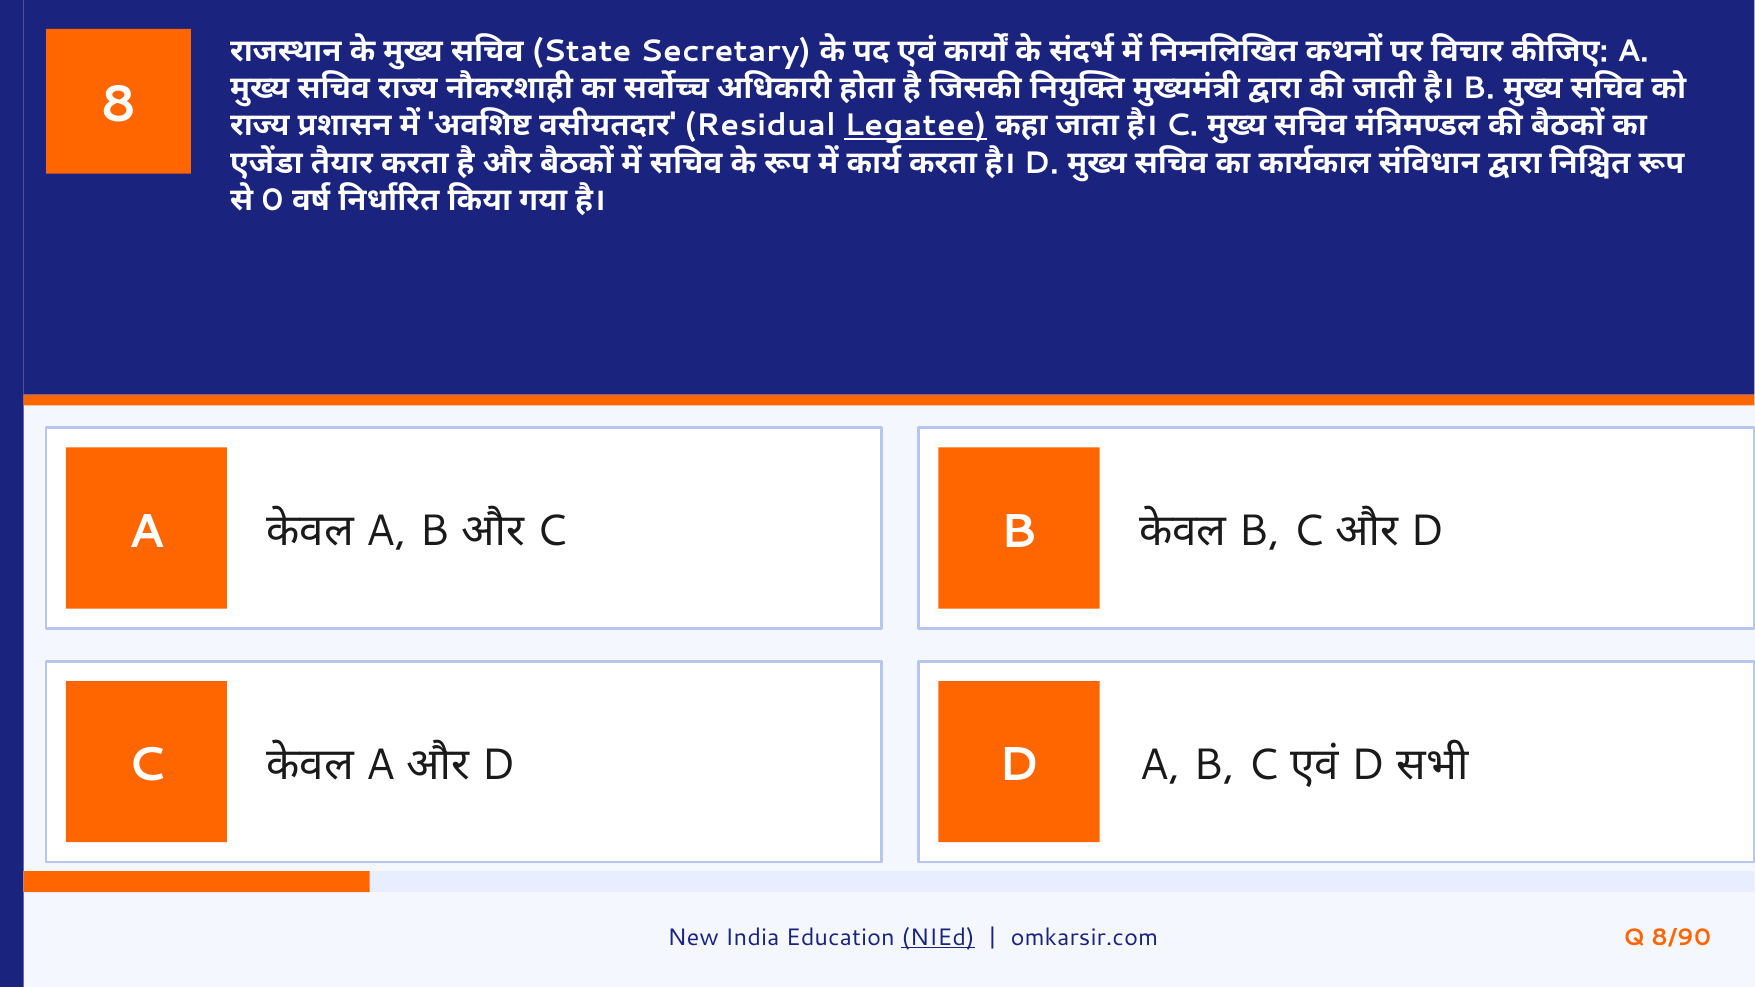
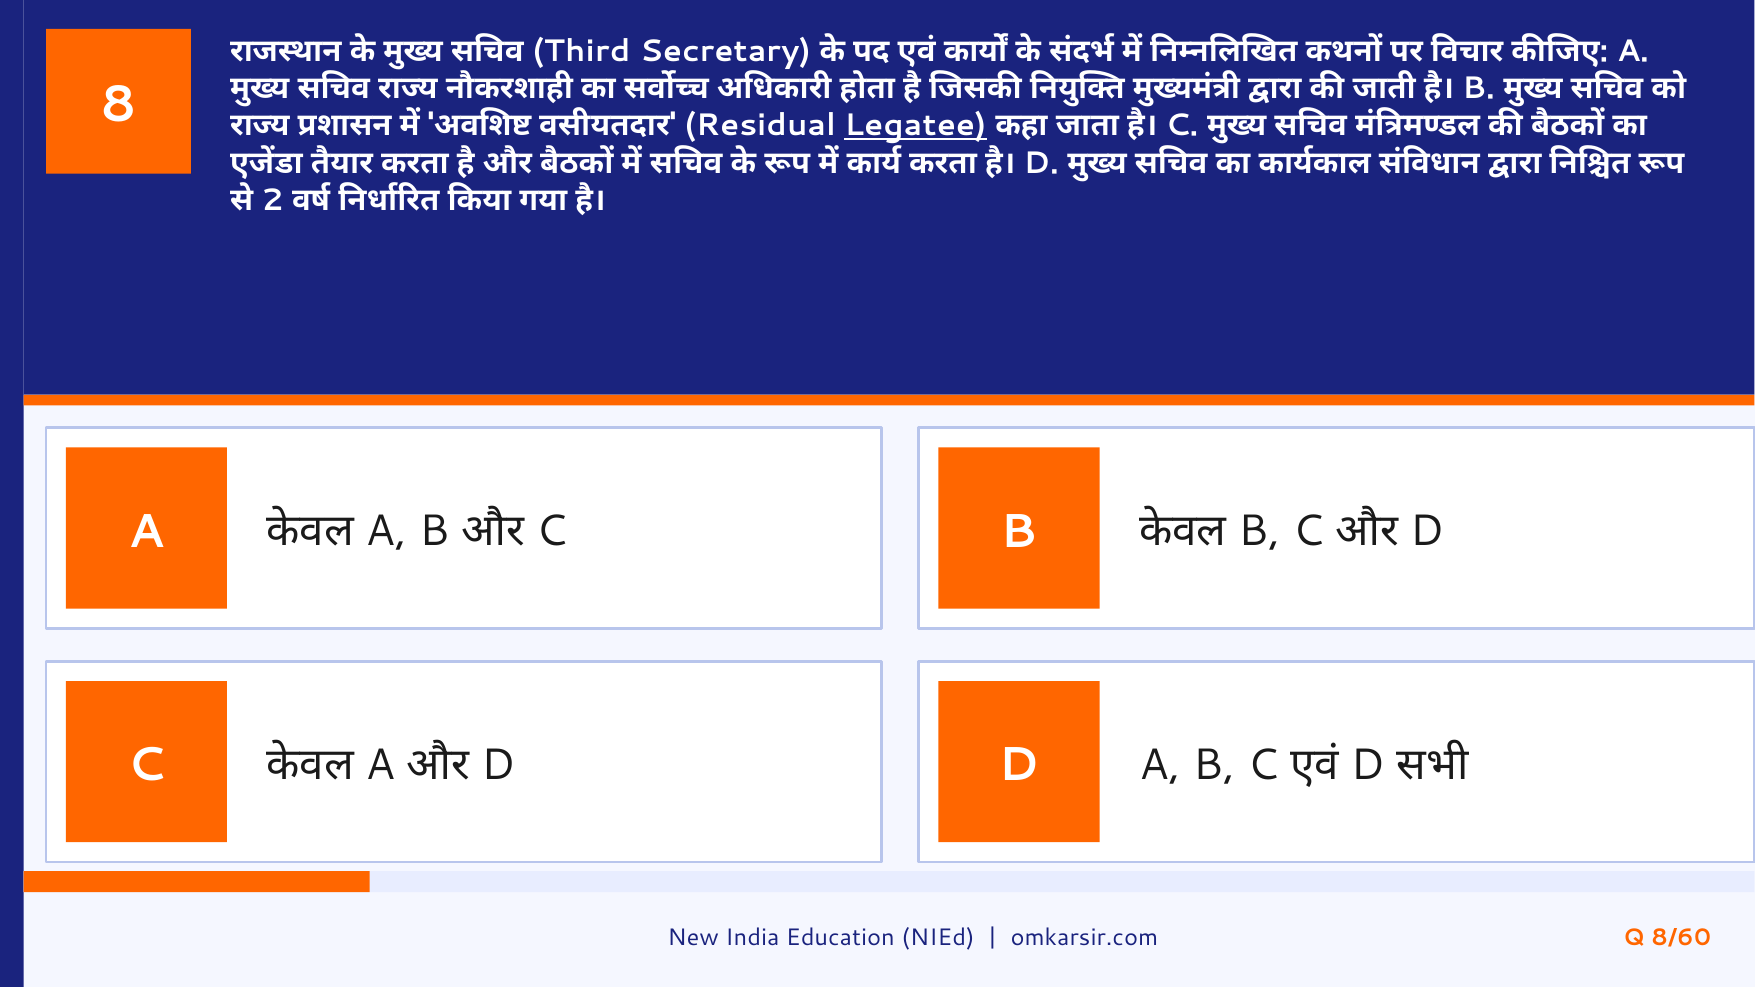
State: State -> Third
0: 0 -> 2
NIEd underline: present -> none
8/90: 8/90 -> 8/60
